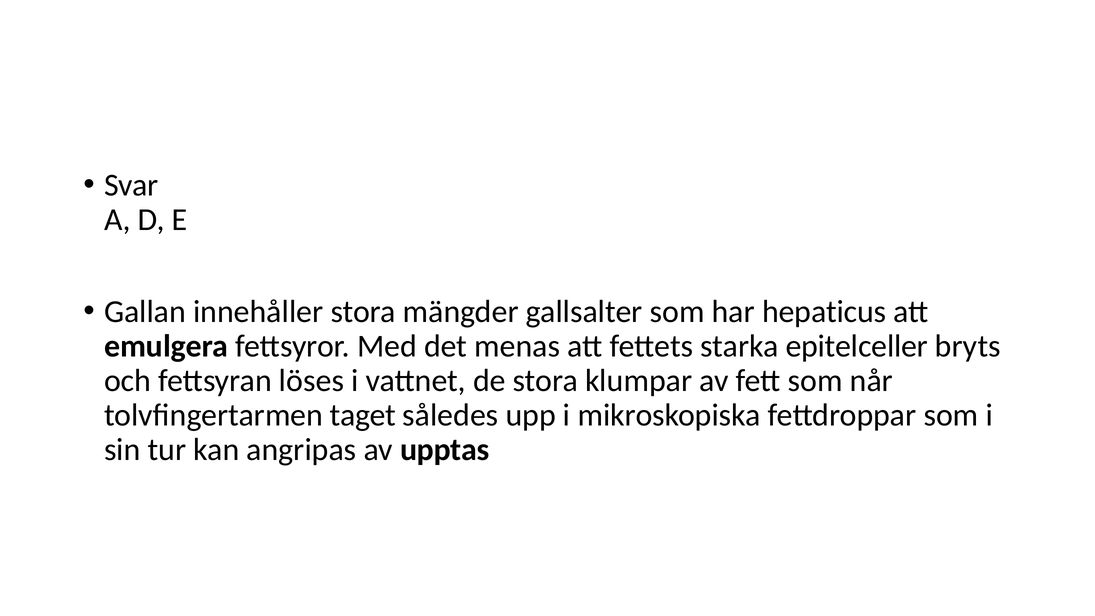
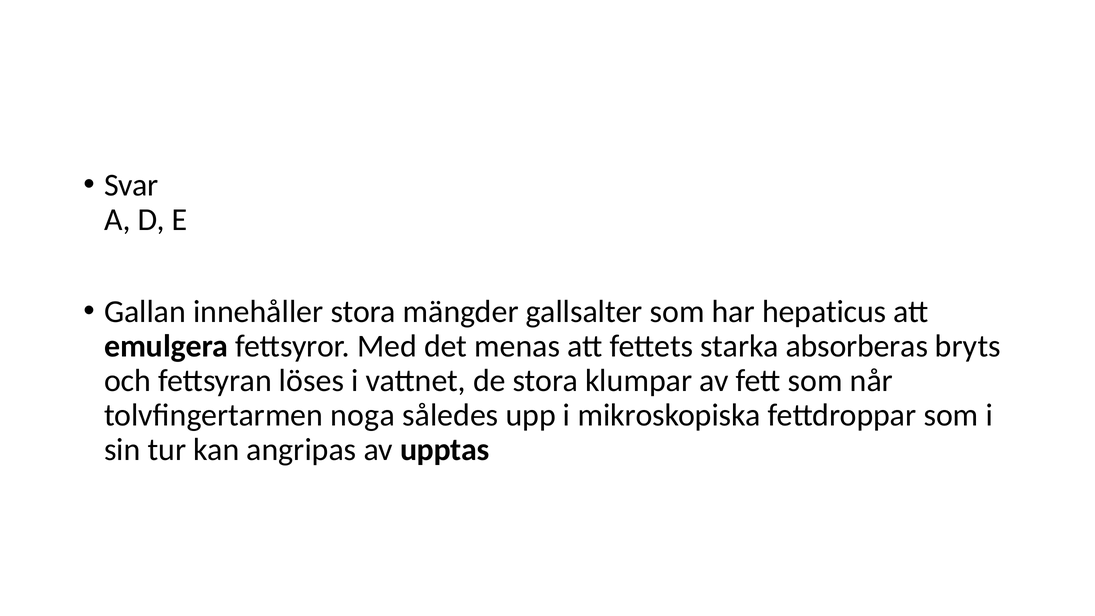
epitelceller: epitelceller -> absorberas
taget: taget -> noga
